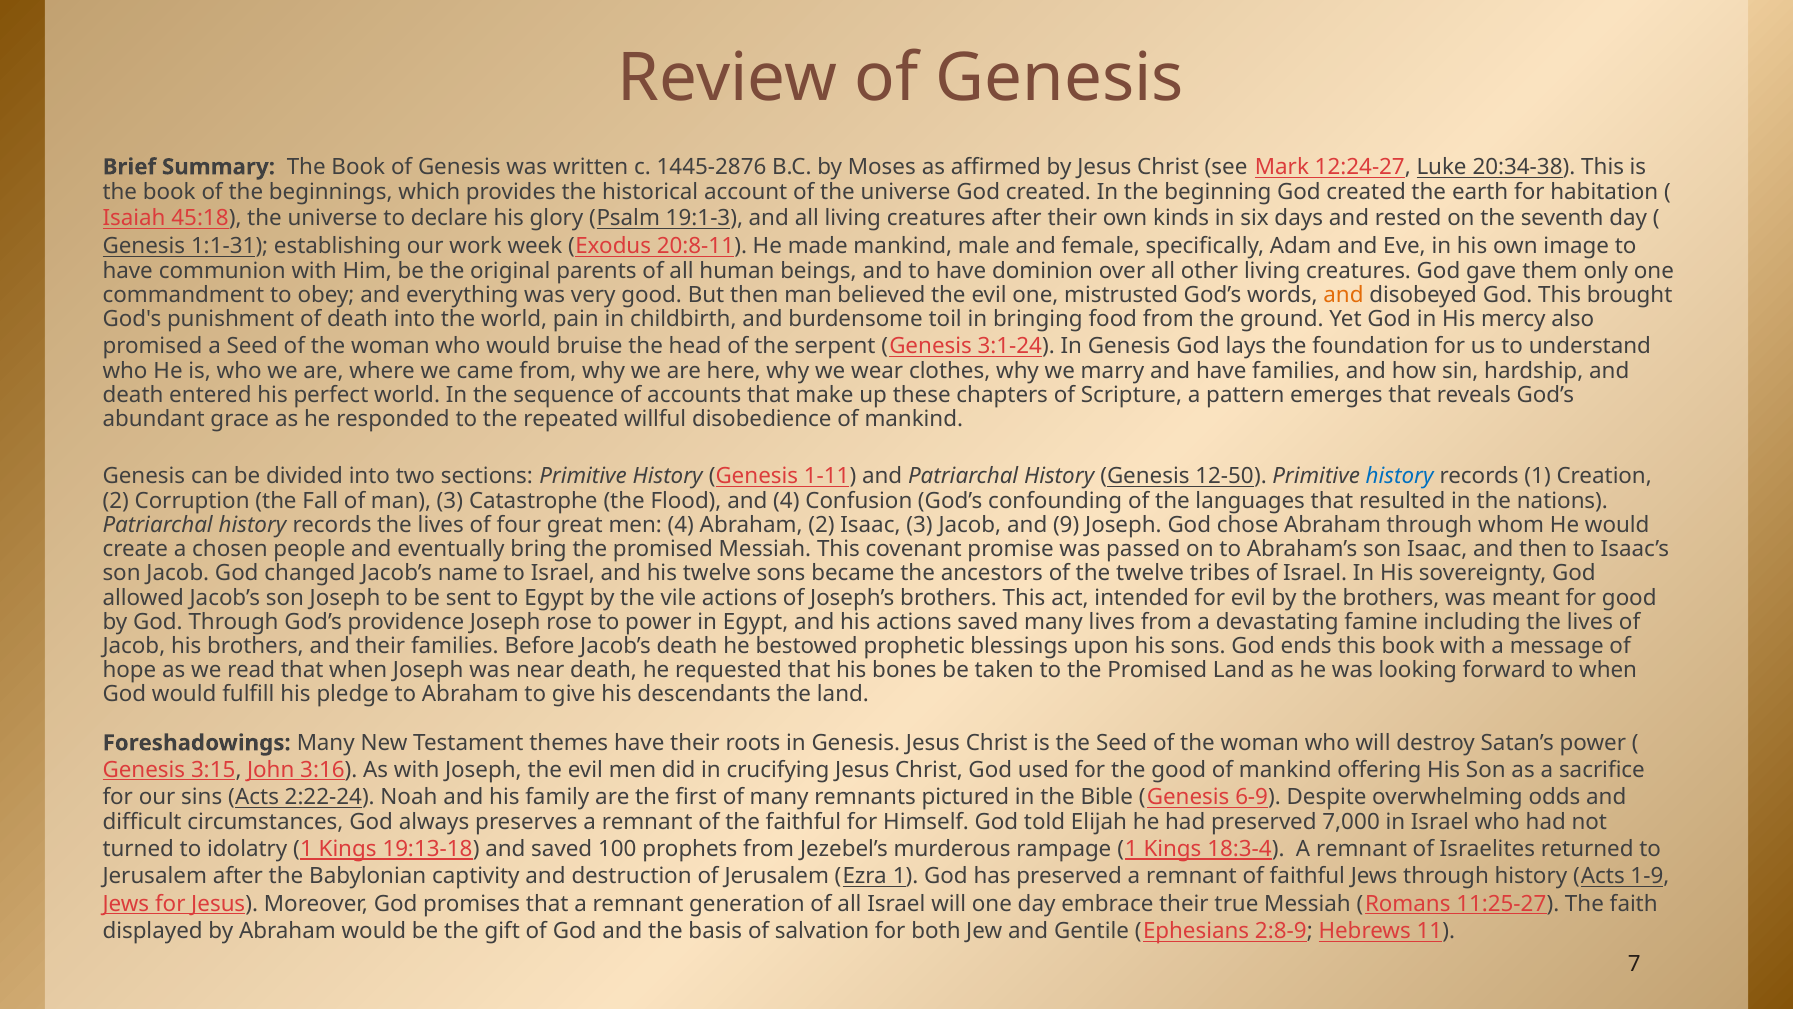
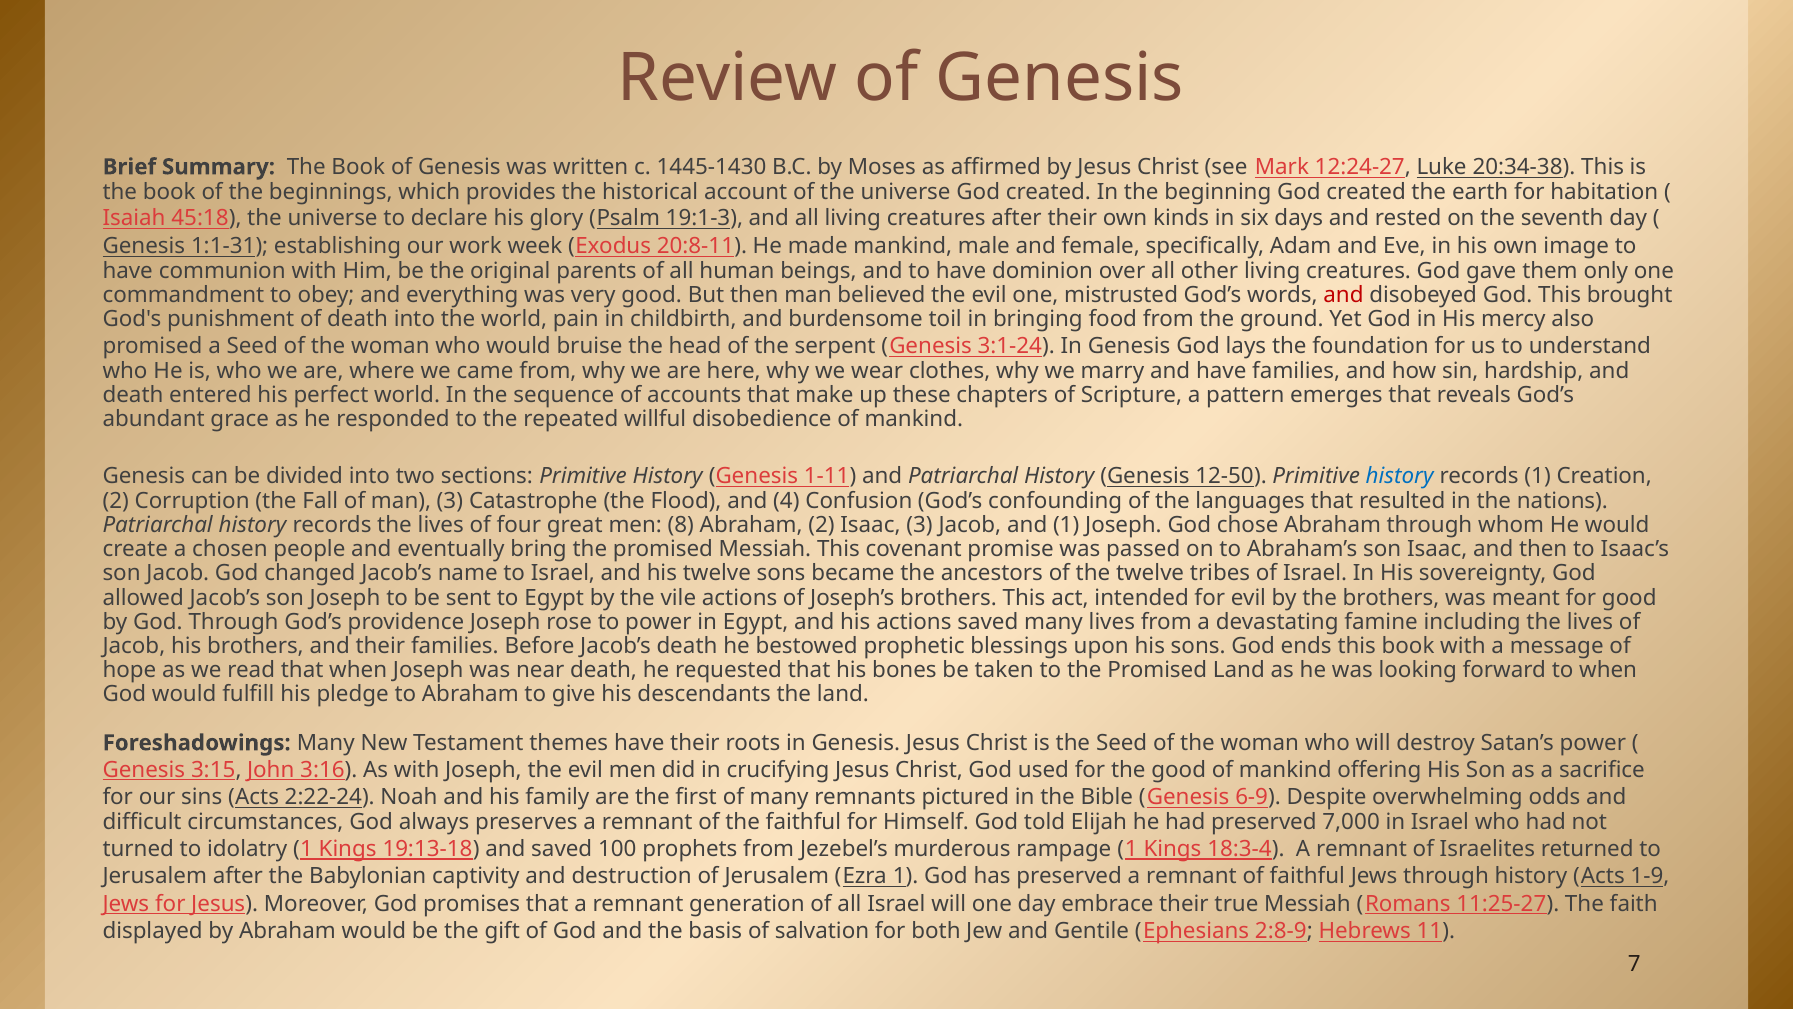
1445-2876: 1445-2876 -> 1445-1430
and at (1344, 295) colour: orange -> red
men 4: 4 -> 8
and 9: 9 -> 1
